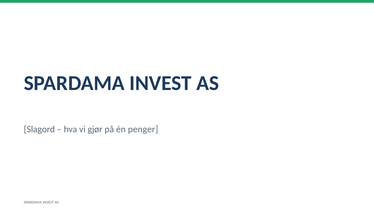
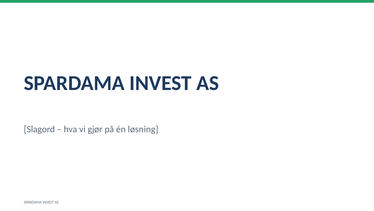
penger: penger -> løsning
